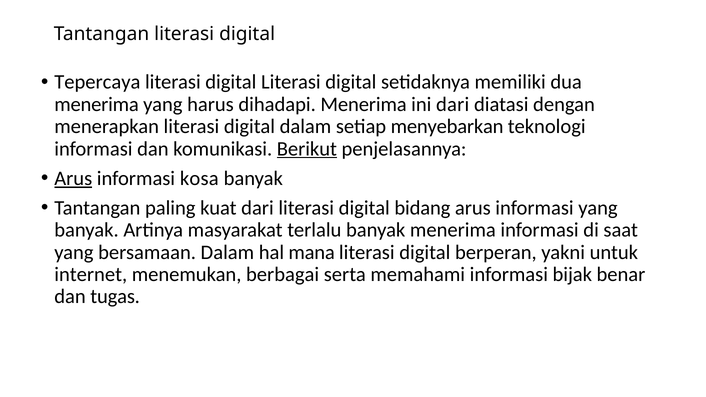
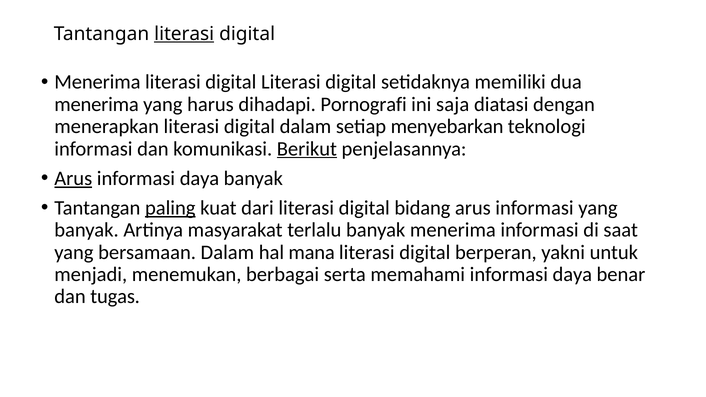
literasi at (184, 34) underline: none -> present
Tepercaya at (97, 82): Tepercaya -> Menerima
dihadapi Menerima: Menerima -> Pornografi
ini dari: dari -> saja
kosa at (199, 178): kosa -> daya
paling underline: none -> present
internet: internet -> menjadi
memahami informasi bijak: bijak -> daya
